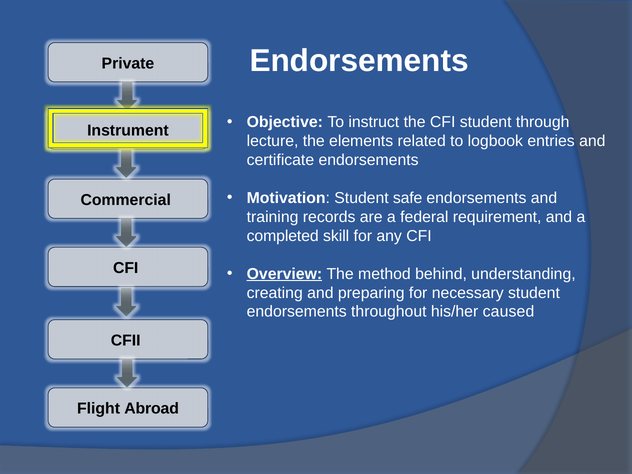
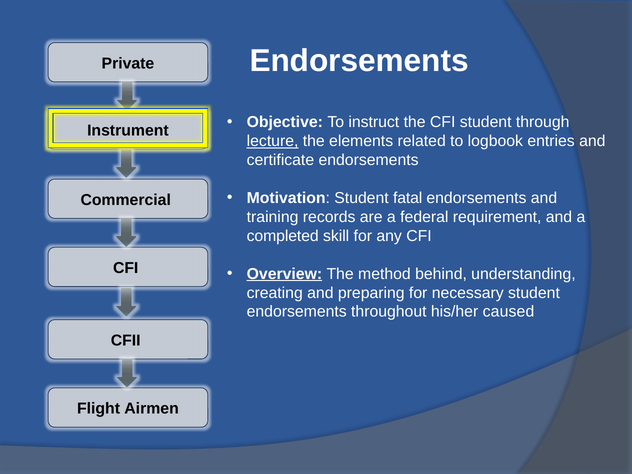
lecture underline: none -> present
safe: safe -> fatal
Abroad: Abroad -> Airmen
